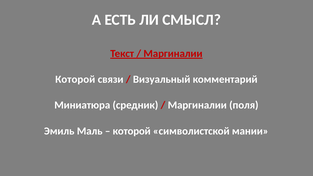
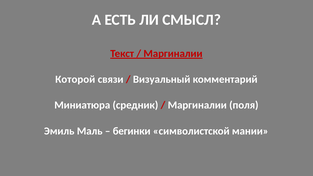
которой at (132, 131): которой -> бегинки
